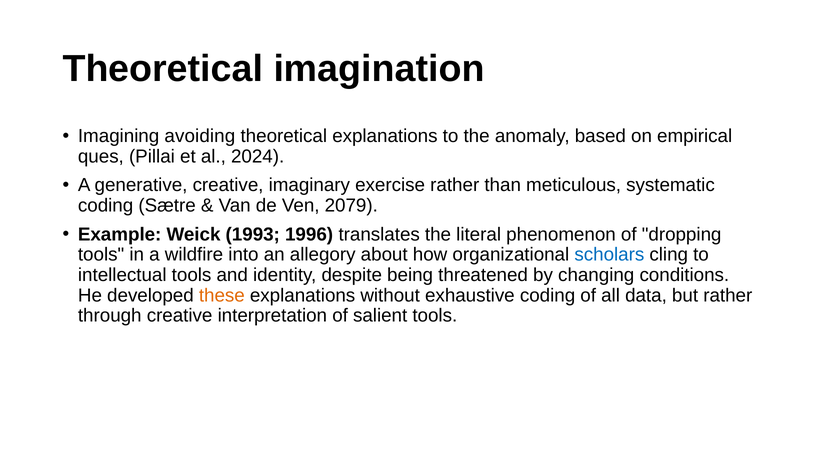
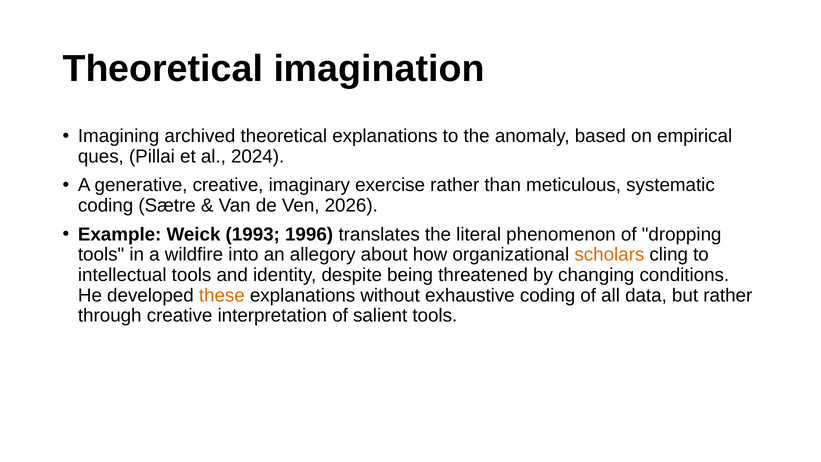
avoiding: avoiding -> archived
2079: 2079 -> 2026
scholars colour: blue -> orange
